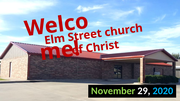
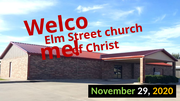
2020 colour: light blue -> yellow
